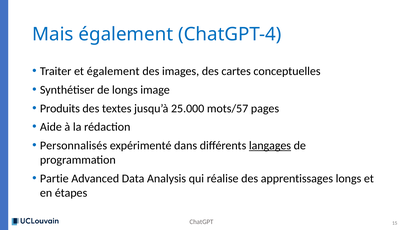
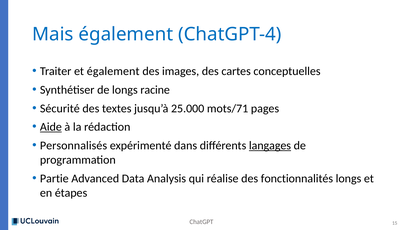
image: image -> racine
Produits: Produits -> Sécurité
mots/57: mots/57 -> mots/71
Aide underline: none -> present
apprentissages: apprentissages -> fonctionnalités
